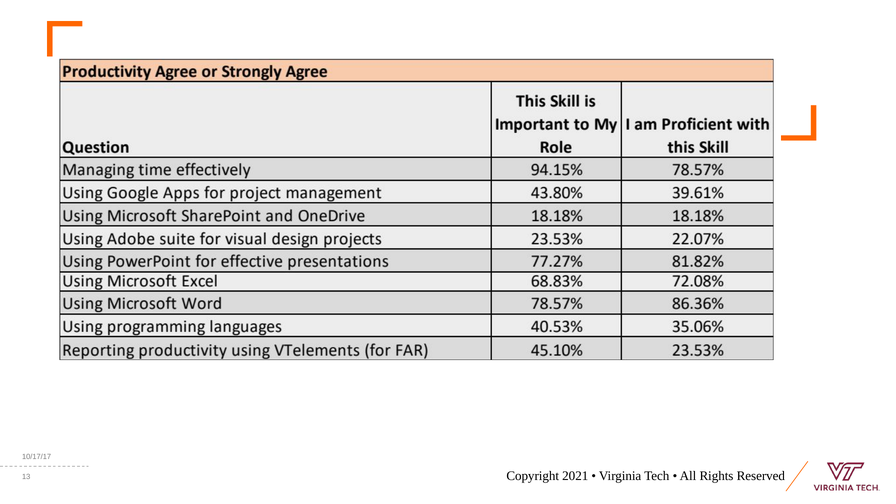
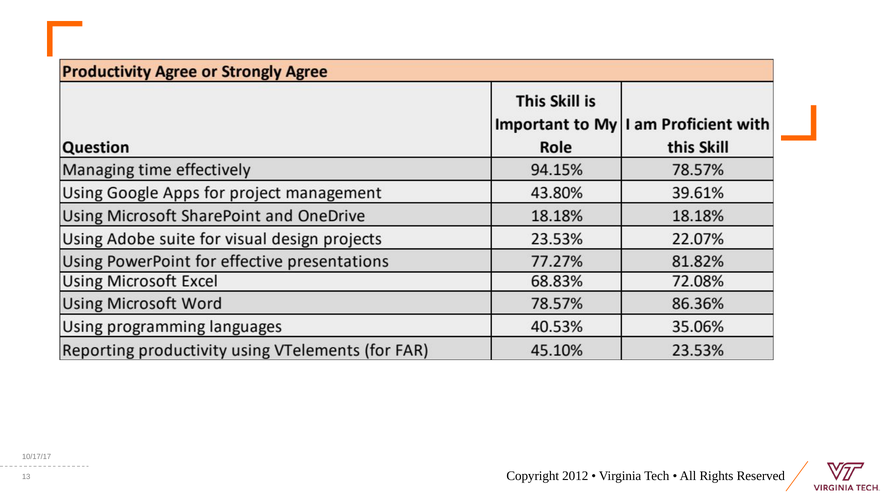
2021: 2021 -> 2012
